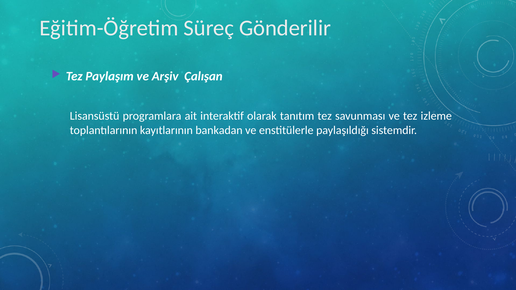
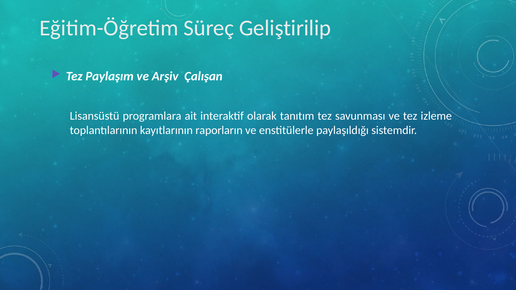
Gönderilir: Gönderilir -> Geliştirilip
bankadan: bankadan -> raporların
